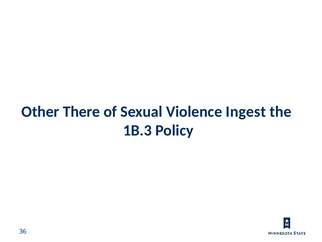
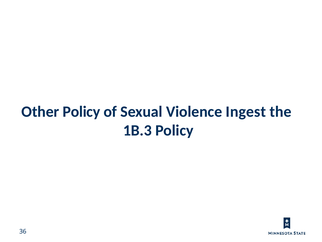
Other There: There -> Policy
